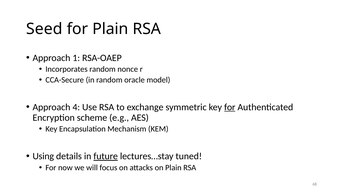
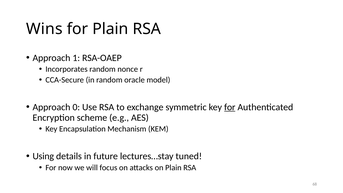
Seed: Seed -> Wins
4: 4 -> 0
future underline: present -> none
